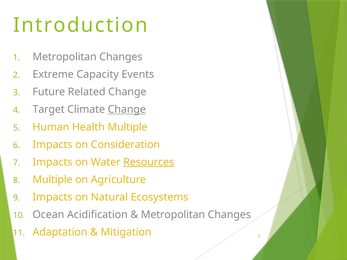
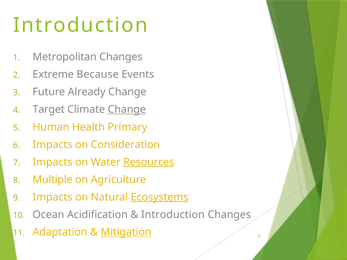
Capacity: Capacity -> Because
Related: Related -> Already
Health Multiple: Multiple -> Primary
Ecosystems underline: none -> present
Metropolitan at (173, 215): Metropolitan -> Introduction
Mitigation underline: none -> present
